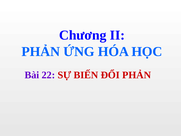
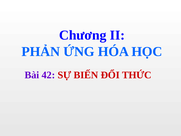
22: 22 -> 42
ĐỔI PHẢN: PHẢN -> THỨC
